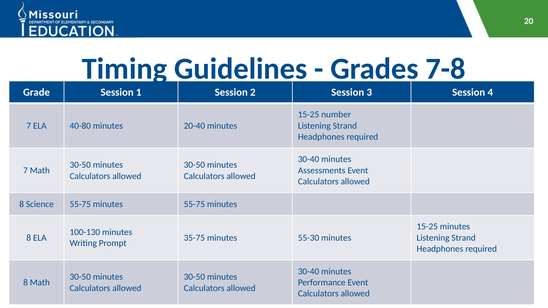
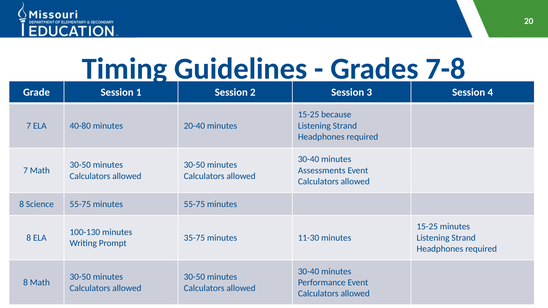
number: number -> because
55-30: 55-30 -> 11-30
